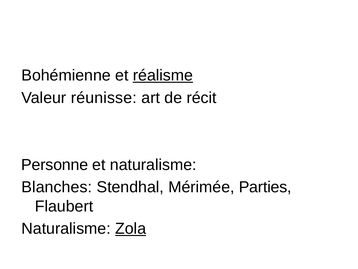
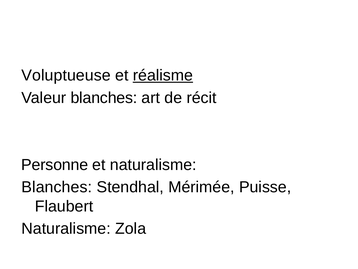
Bohémienne: Bohémienne -> Voluptueuse
Valeur réunisse: réunisse -> blanches
Parties: Parties -> Puisse
Zola underline: present -> none
